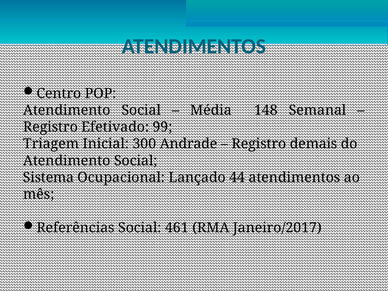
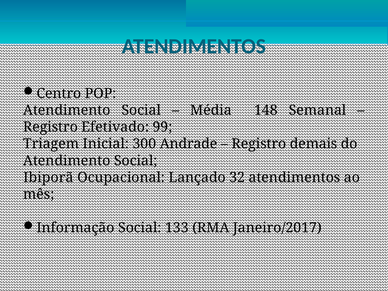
Sistema: Sistema -> Ibiporã
44: 44 -> 32
Referências: Referências -> Informação
461: 461 -> 133
